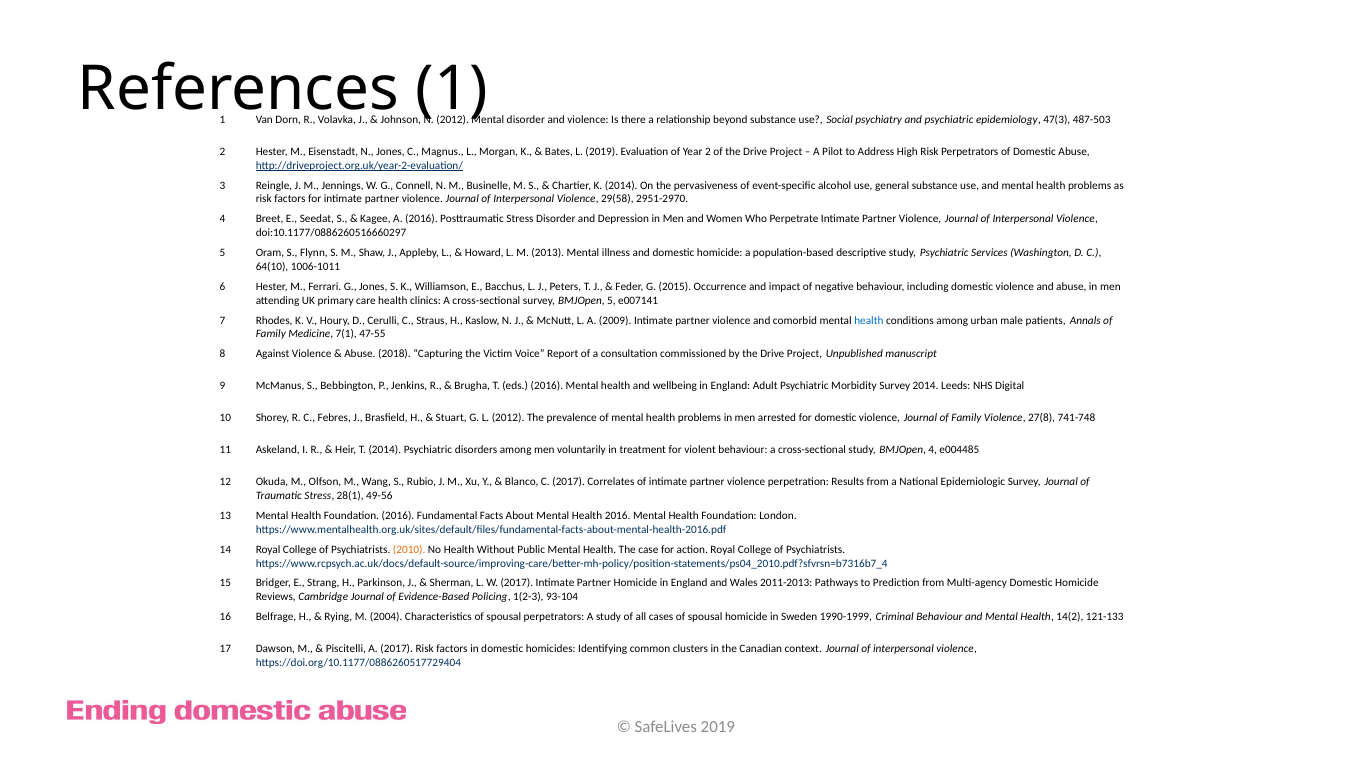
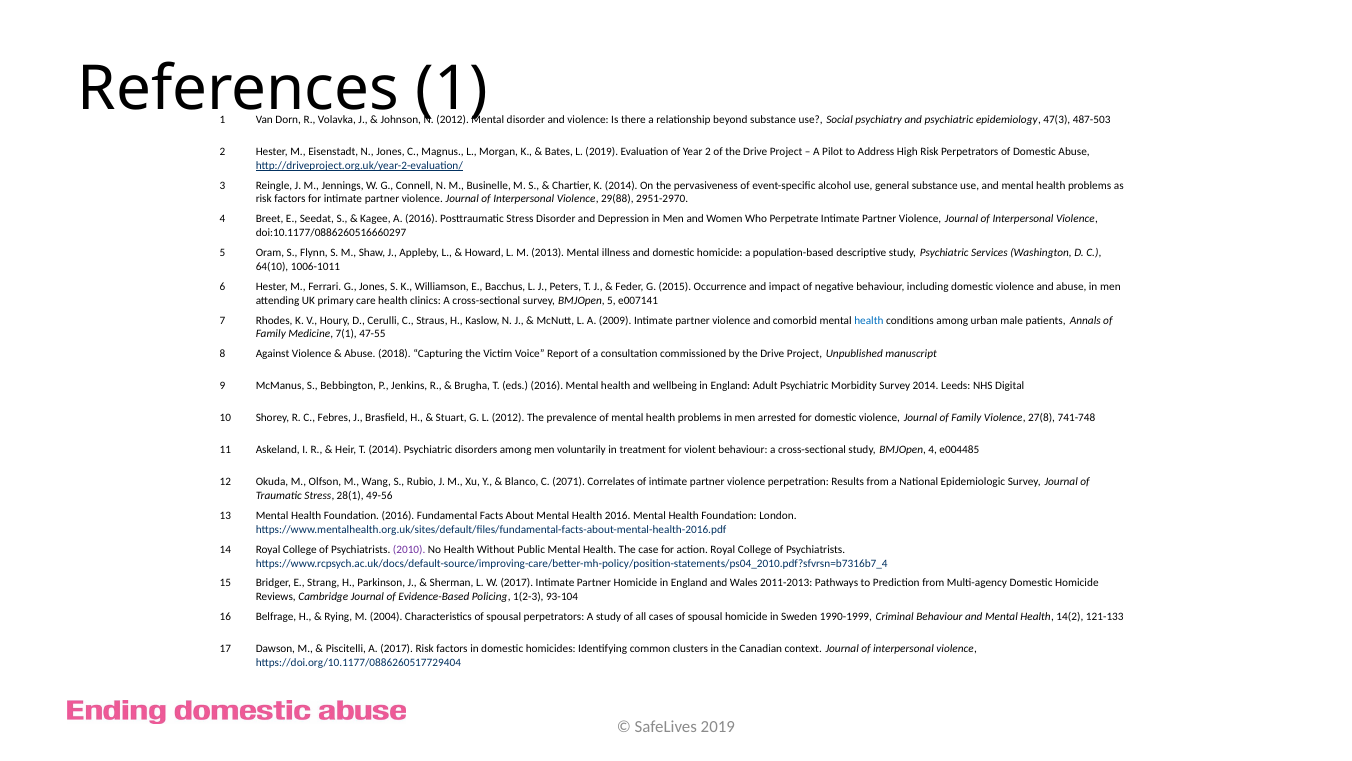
29(58: 29(58 -> 29(88
C 2017: 2017 -> 2071
2010 colour: orange -> purple
